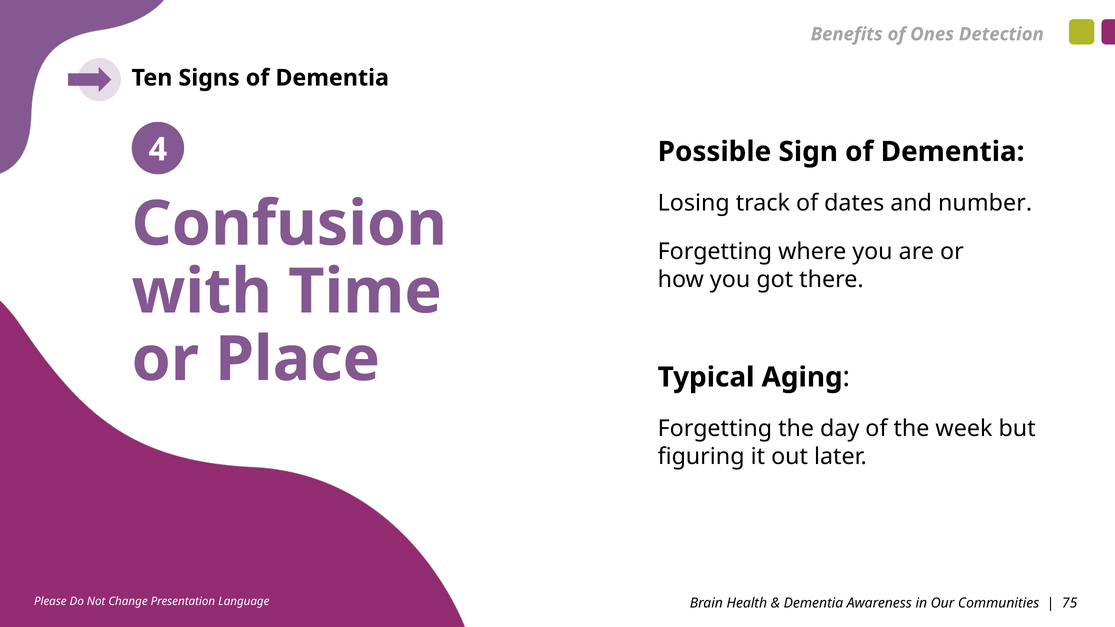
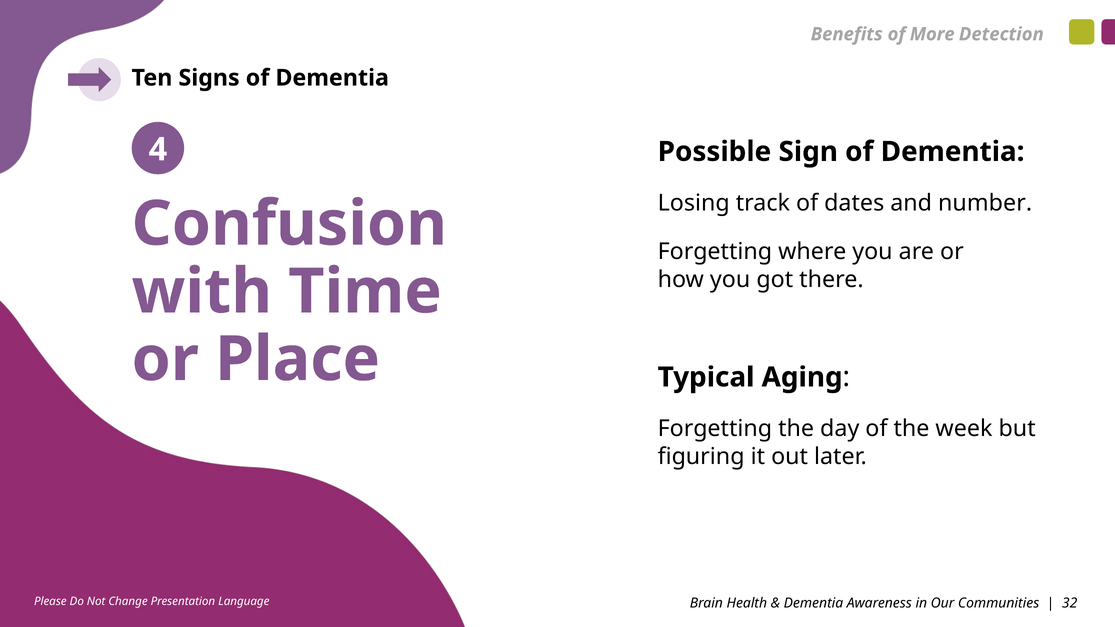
Ones: Ones -> More
75: 75 -> 32
